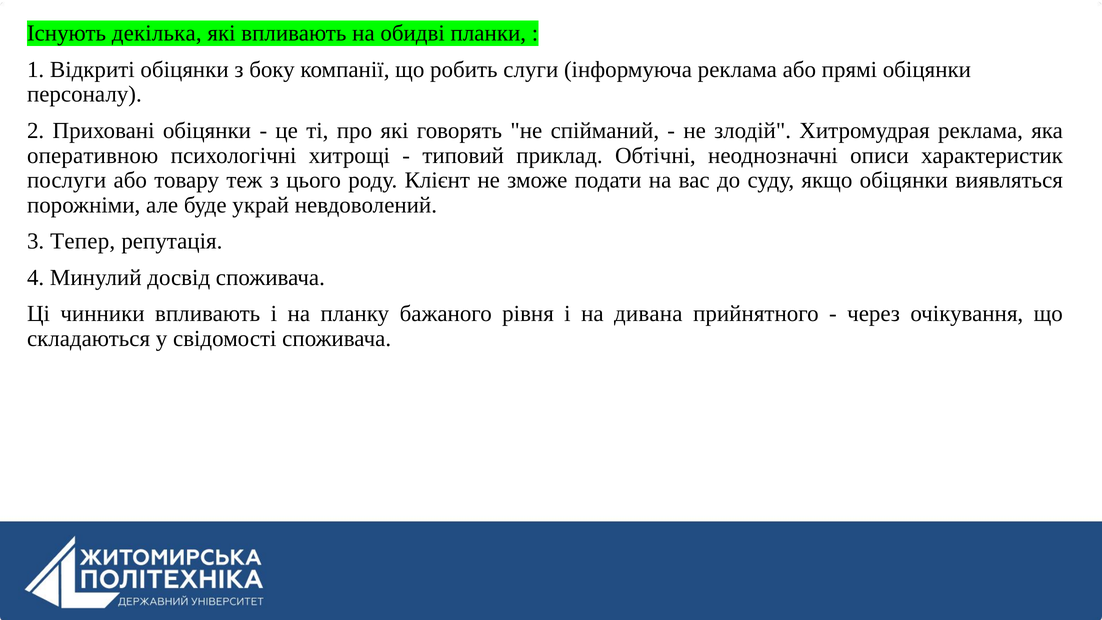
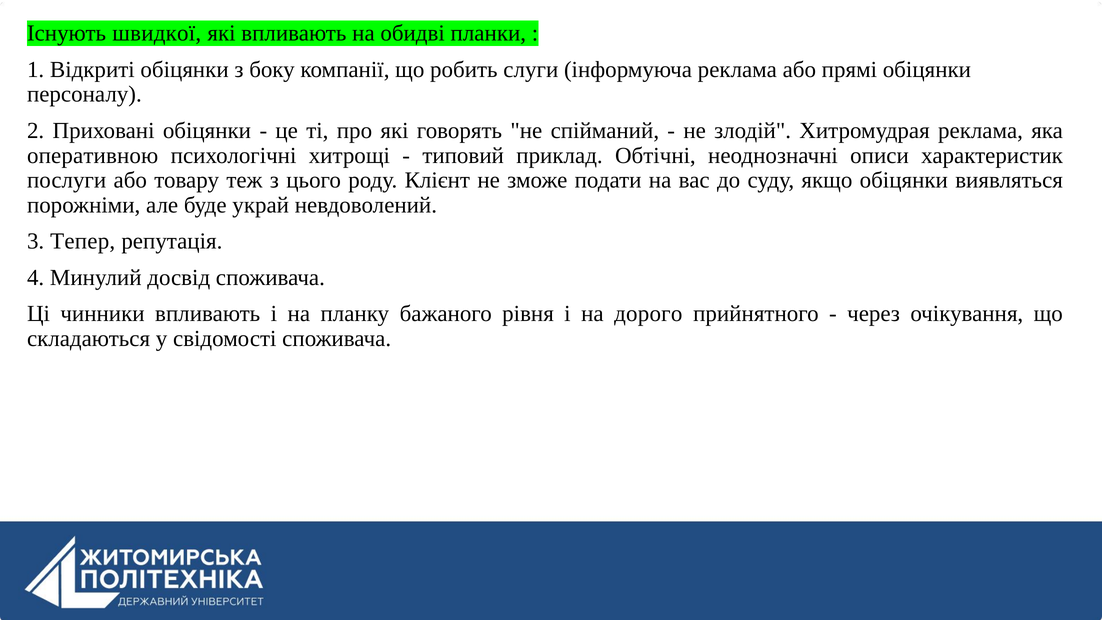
декілька: декілька -> швидкої
дивана: дивана -> дорого
